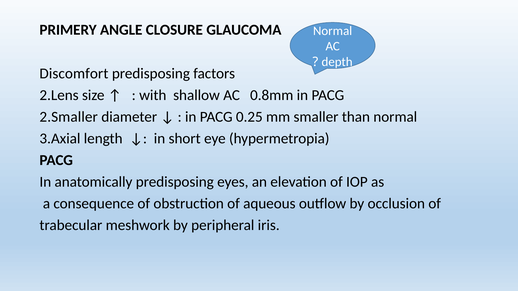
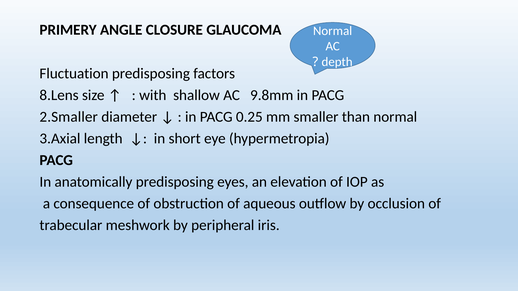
Discomfort: Discomfort -> Fluctuation
2.Lens: 2.Lens -> 8.Lens
0.8mm: 0.8mm -> 9.8mm
